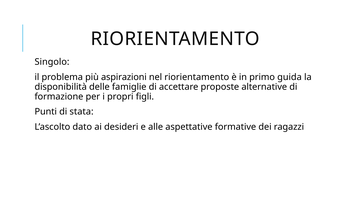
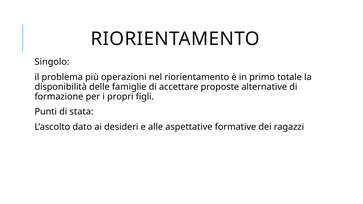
aspirazioni: aspirazioni -> operazioni
guida: guida -> totale
